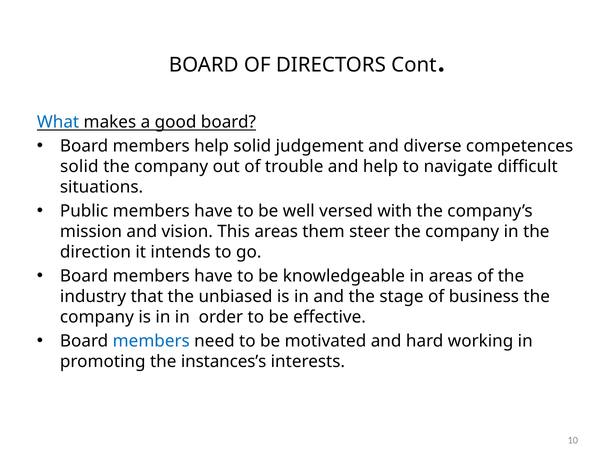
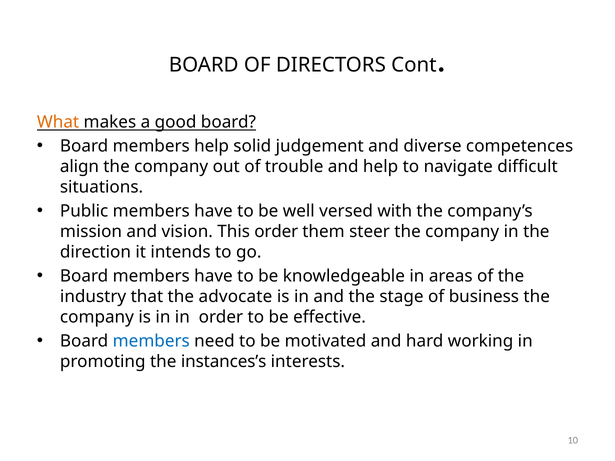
What colour: blue -> orange
solid at (79, 167): solid -> align
This areas: areas -> order
unbiased: unbiased -> advocate
